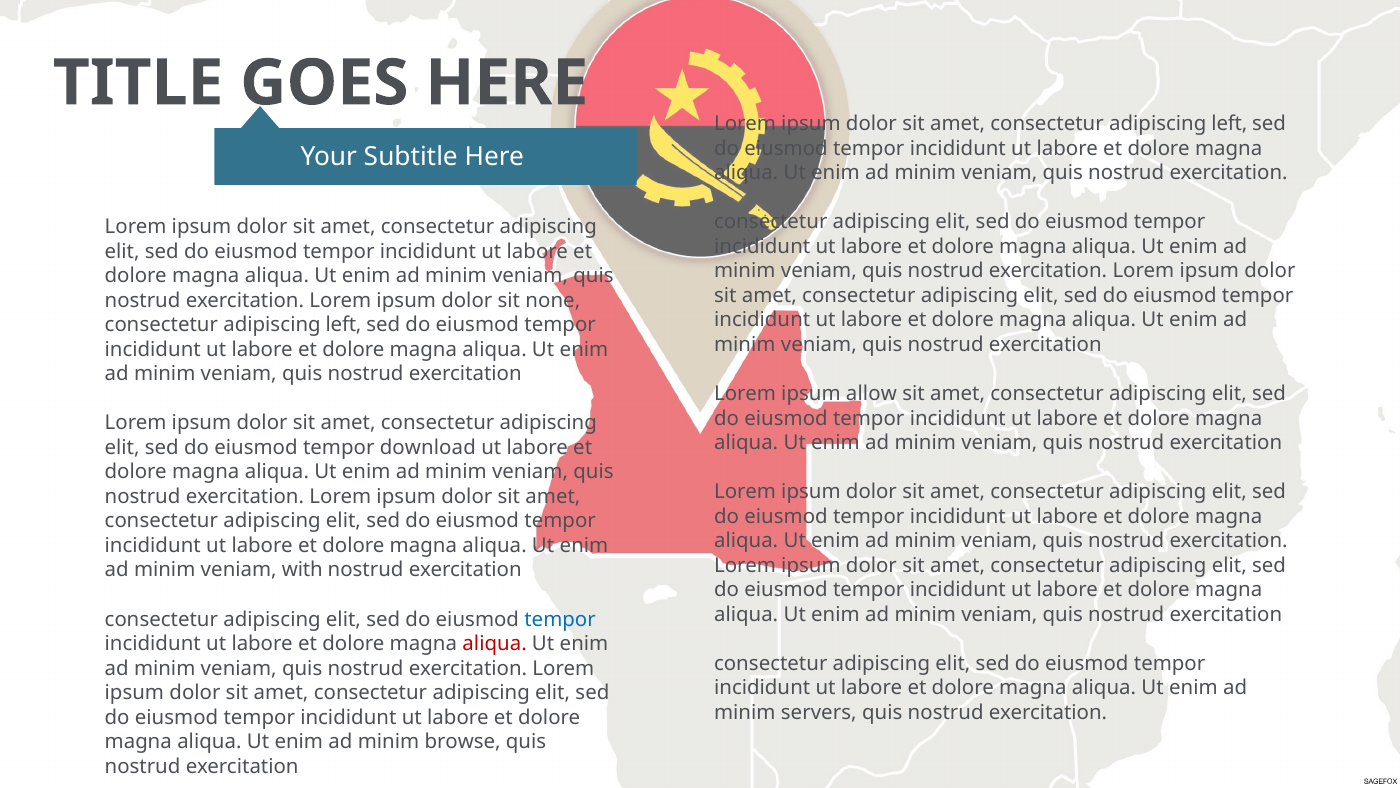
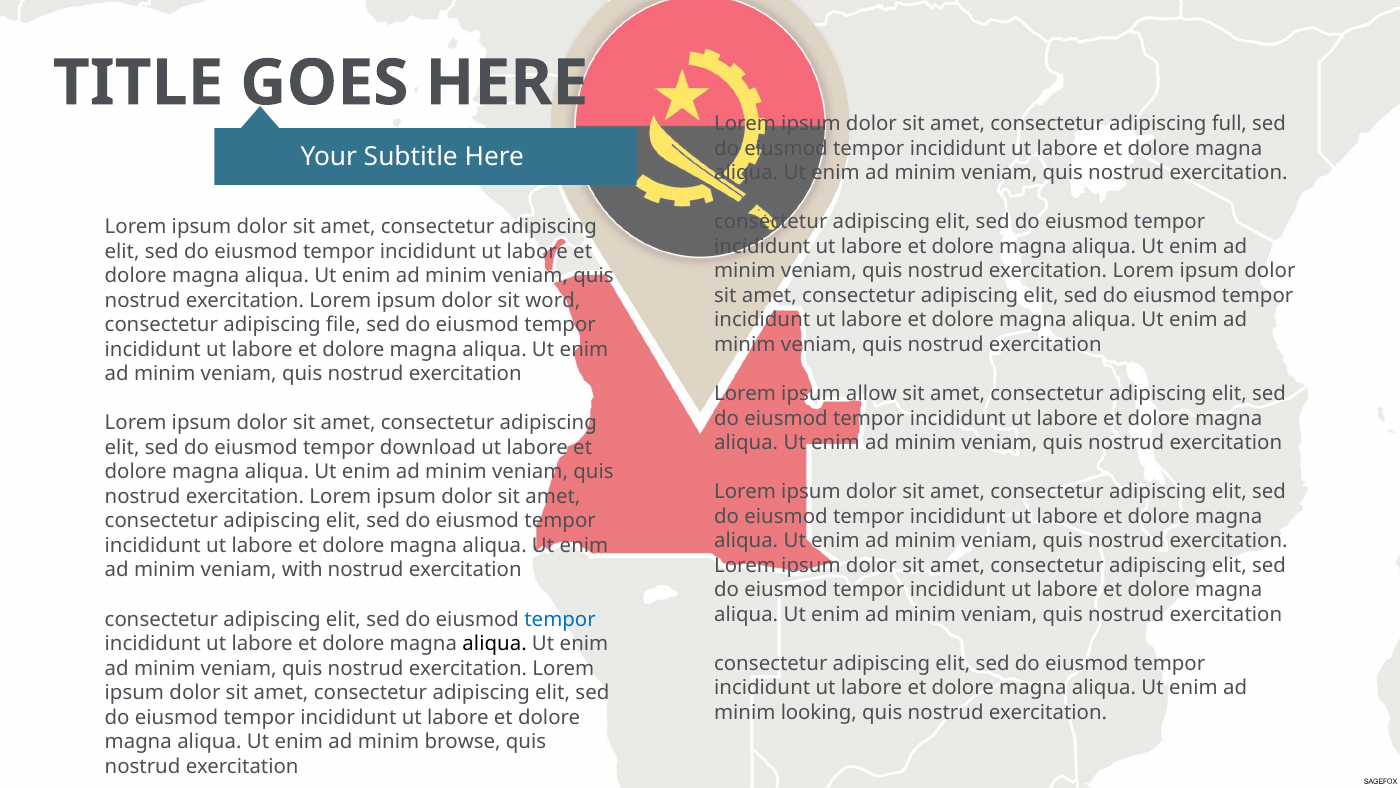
amet consectetur adipiscing left: left -> full
none: none -> word
left at (344, 325): left -> file
aliqua at (495, 643) colour: red -> black
servers: servers -> looking
